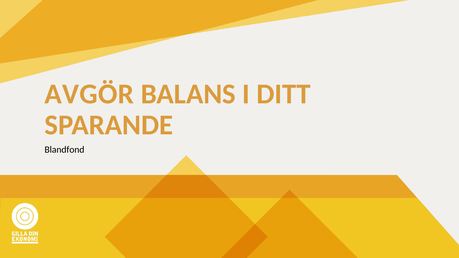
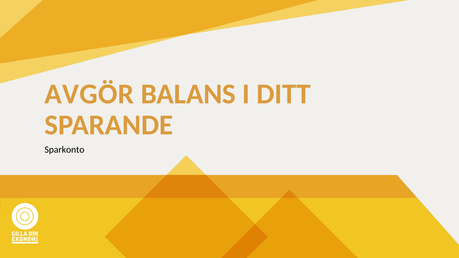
Blandfond: Blandfond -> Sparkonto
